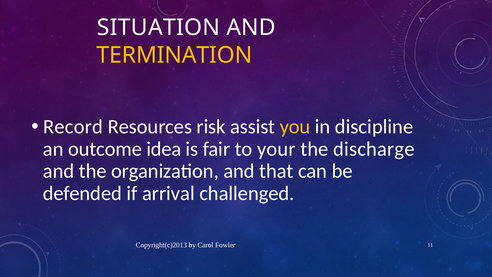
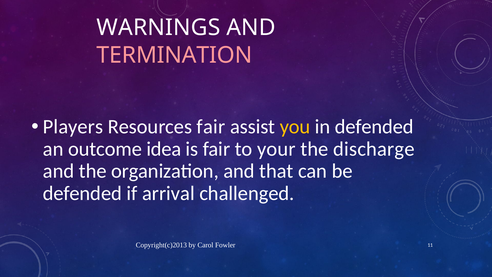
SITUATION: SITUATION -> WARNINGS
TERMINATION colour: yellow -> pink
Record: Record -> Players
Resources risk: risk -> fair
in discipline: discipline -> defended
